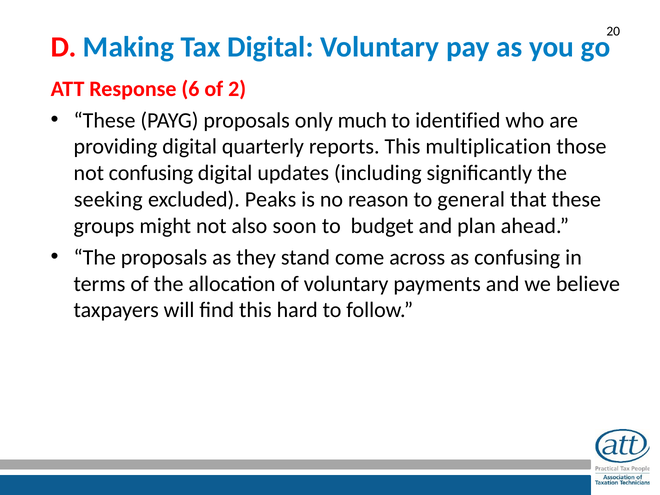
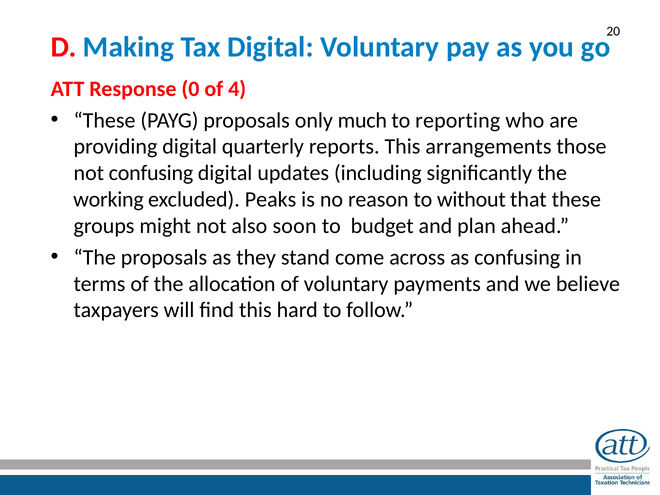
6: 6 -> 0
2: 2 -> 4
identified: identified -> reporting
multiplication: multiplication -> arrangements
seeking: seeking -> working
general: general -> without
